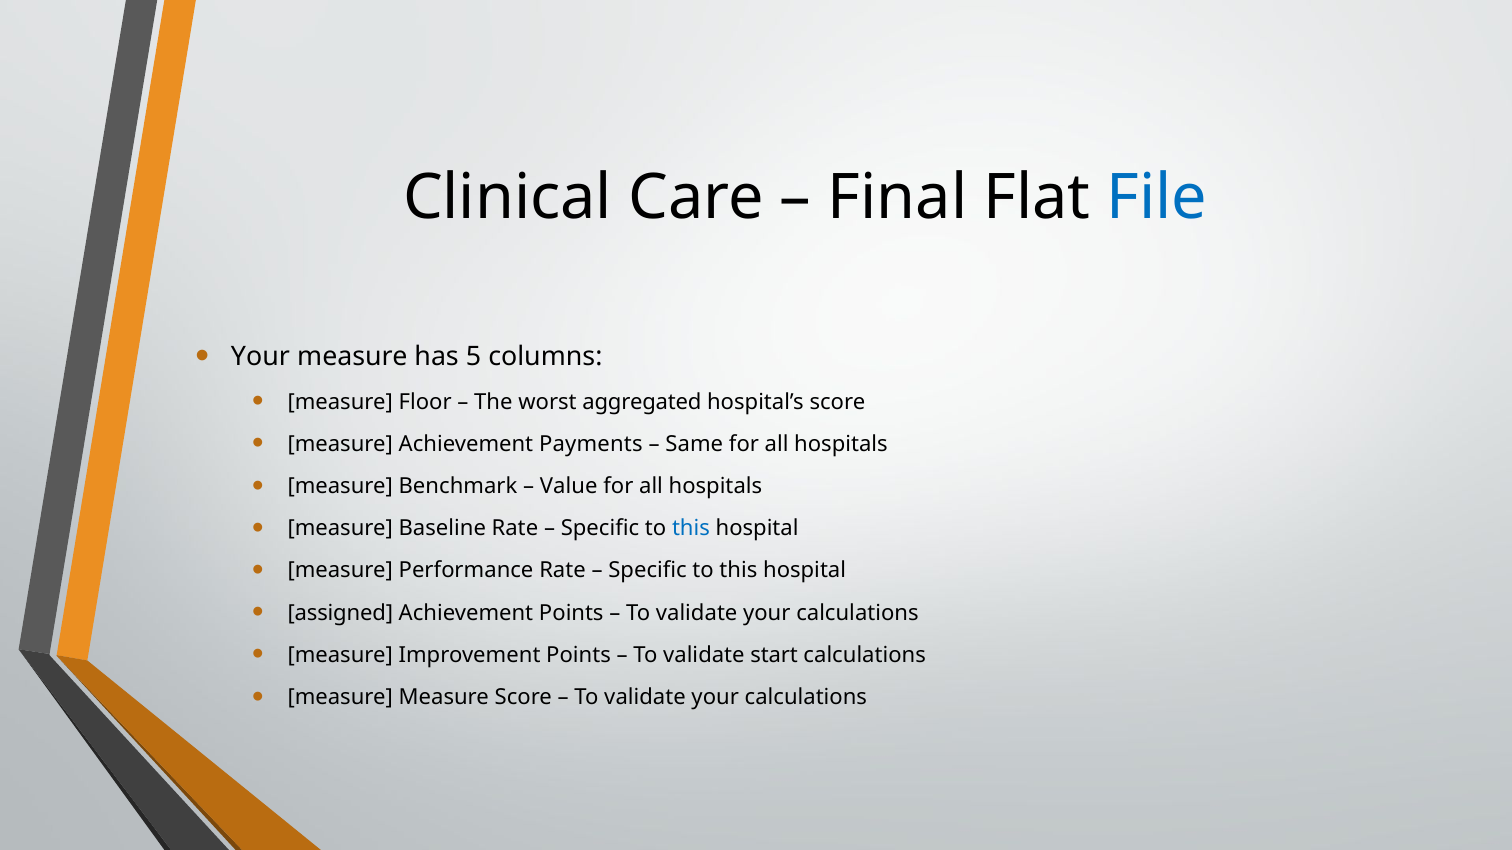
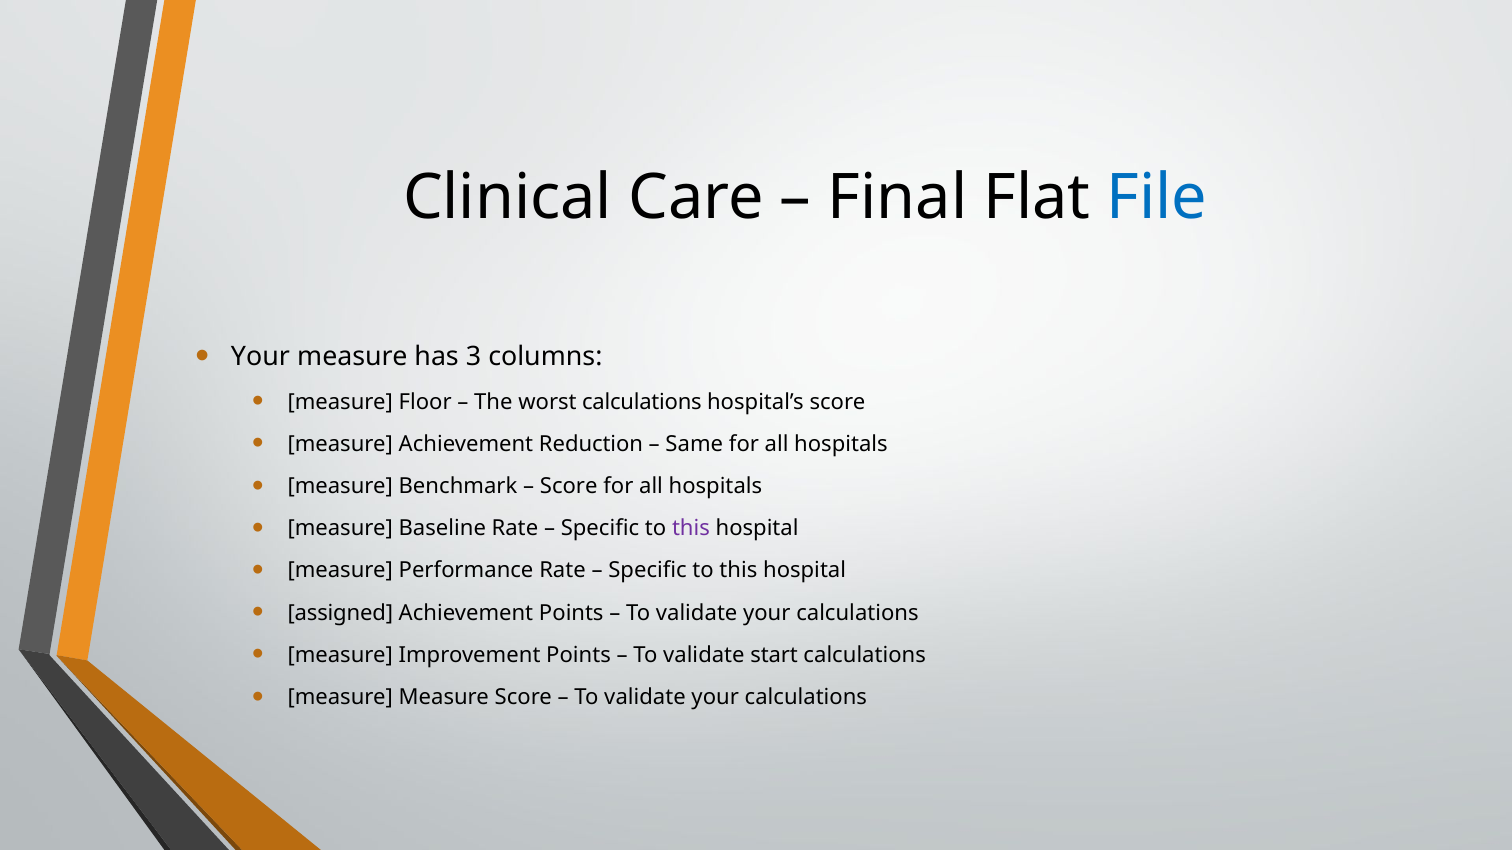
5: 5 -> 3
worst aggregated: aggregated -> calculations
Payments: Payments -> Reduction
Value at (569, 487): Value -> Score
this at (691, 529) colour: blue -> purple
